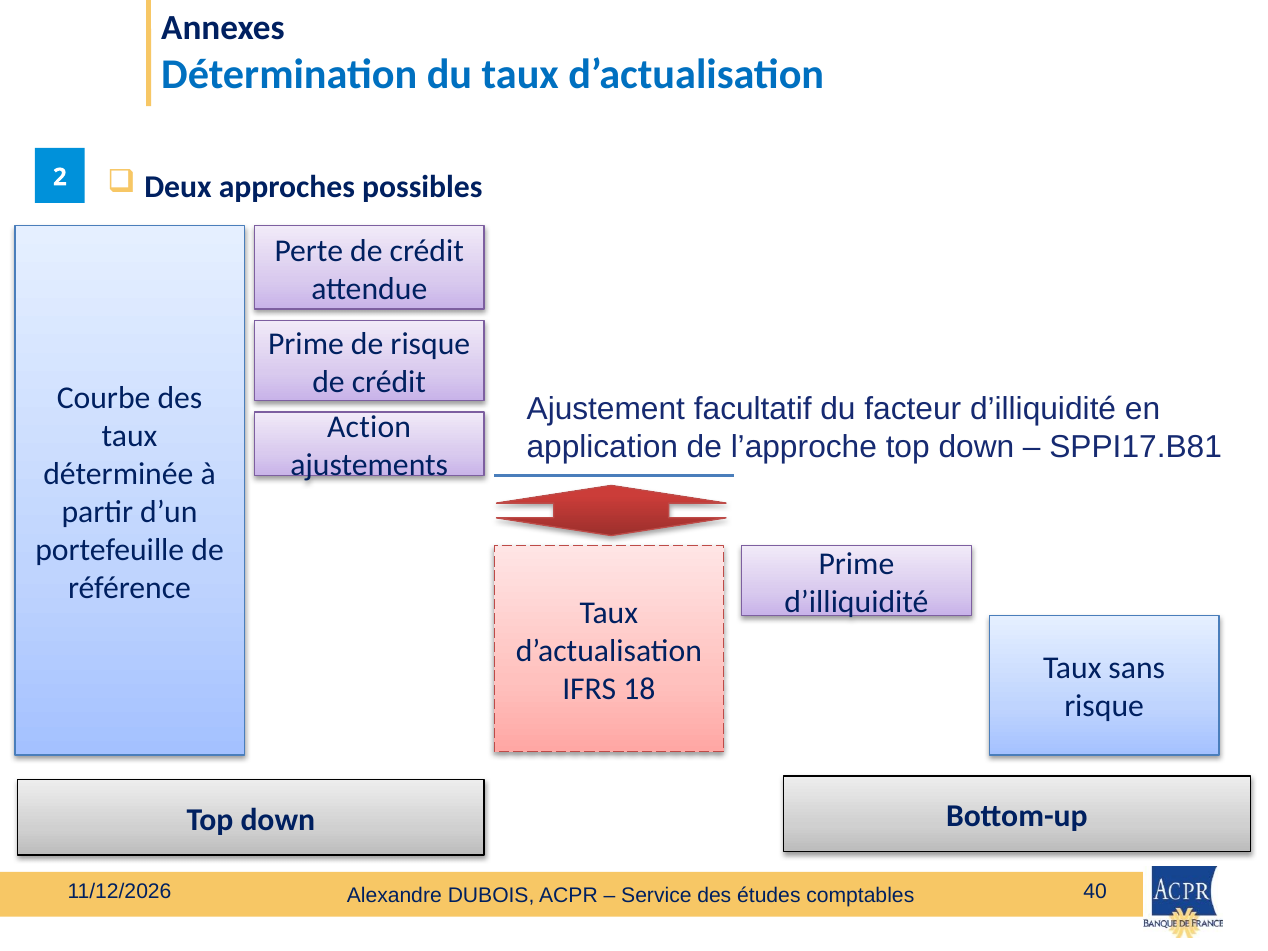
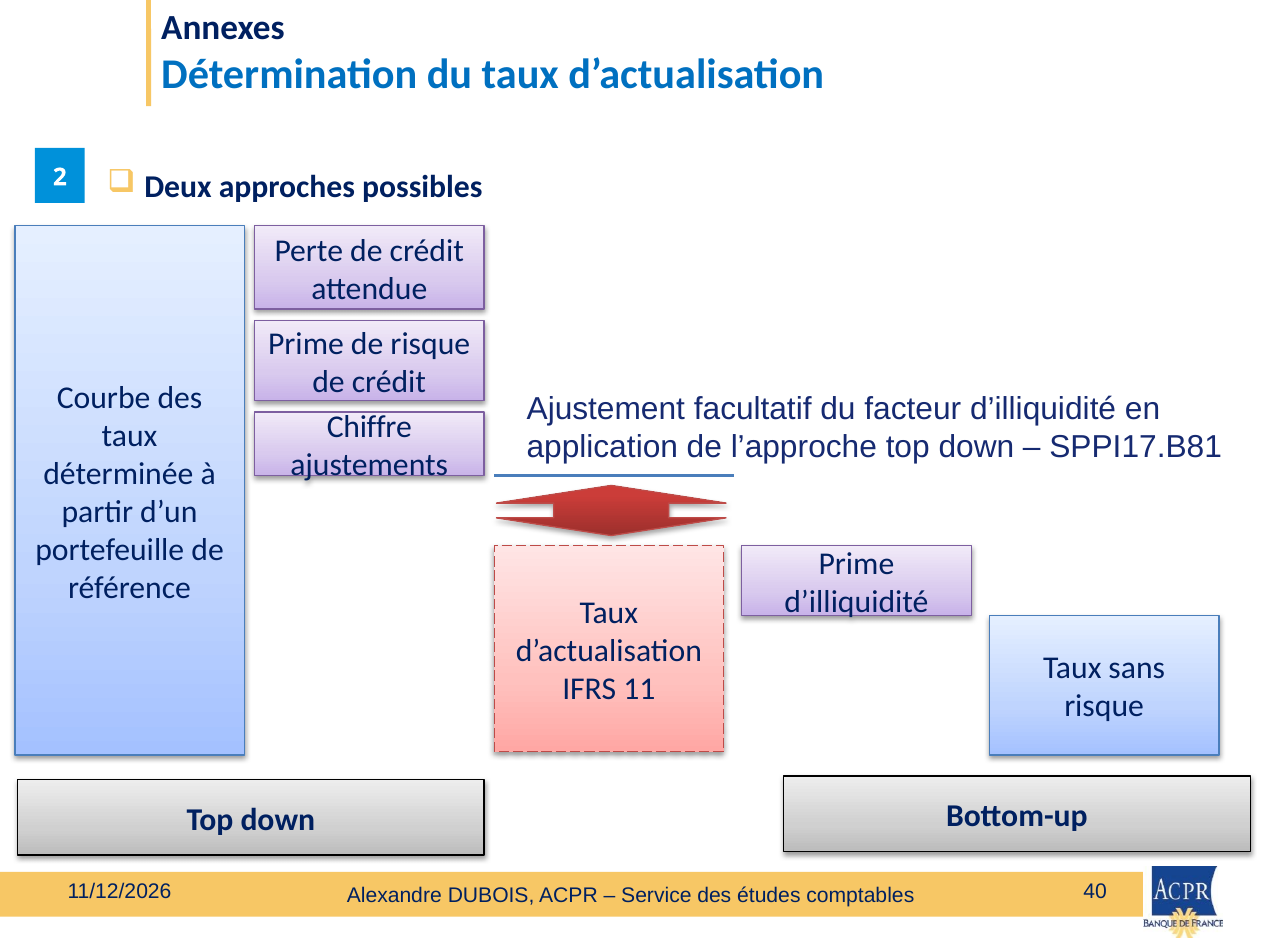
Action: Action -> Chiffre
18: 18 -> 11
